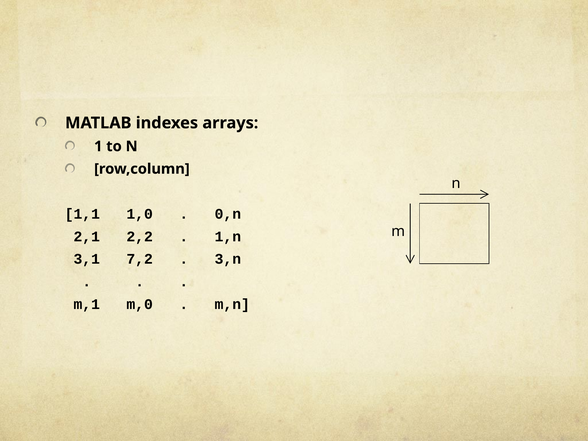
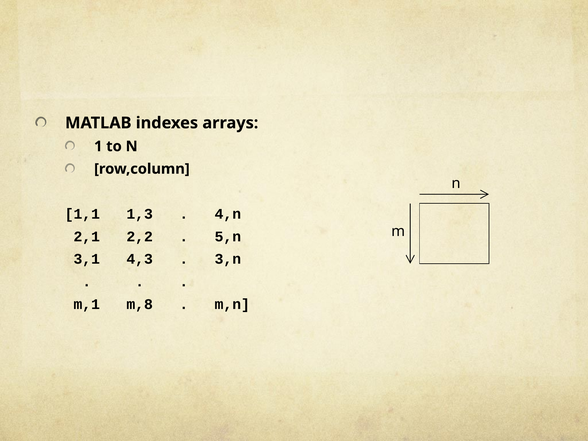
1,0: 1,0 -> 1,3
0,n: 0,n -> 4,n
1,n: 1,n -> 5,n
7,2: 7,2 -> 4,3
m,0: m,0 -> m,8
